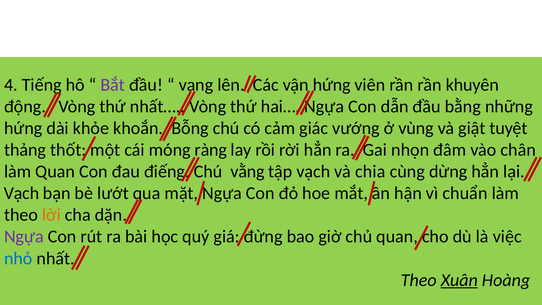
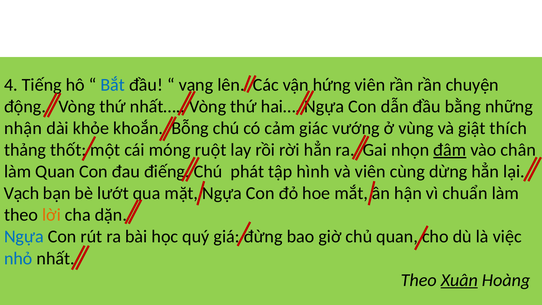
Bắt colour: purple -> blue
khuyên: khuyên -> chuyện
hứng at (23, 128): hứng -> nhận
tuyệt: tuyệt -> thích
ràng: ràng -> ruột
đâm underline: none -> present
vằng: vằng -> phát
tập vạch: vạch -> hình
và chia: chia -> viên
Ngựa at (24, 237) colour: purple -> blue
